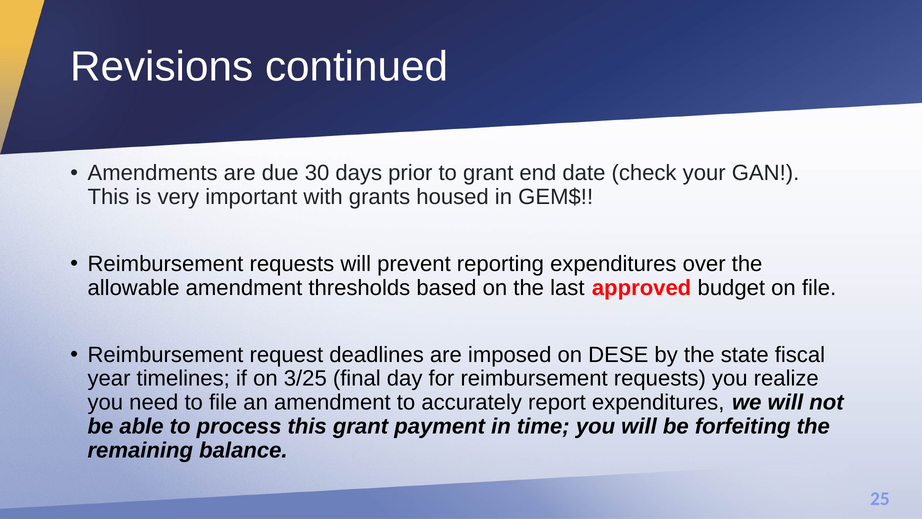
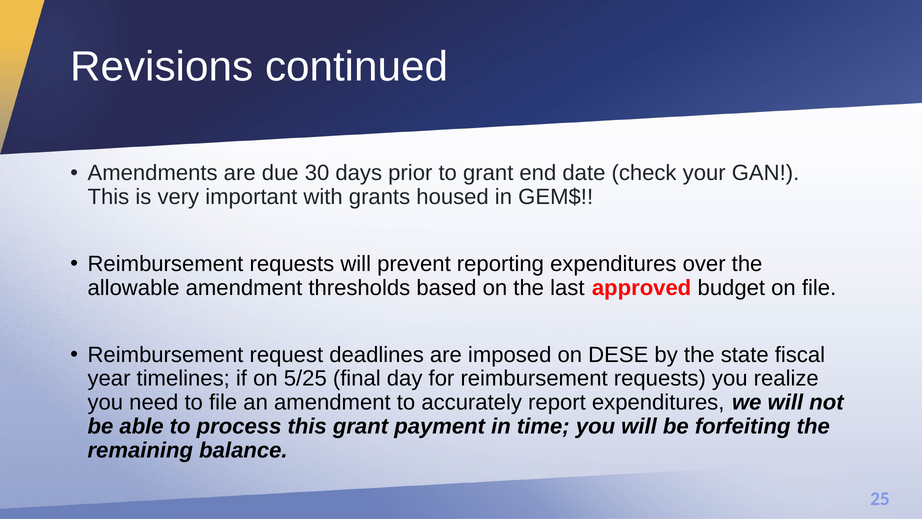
3/25: 3/25 -> 5/25
